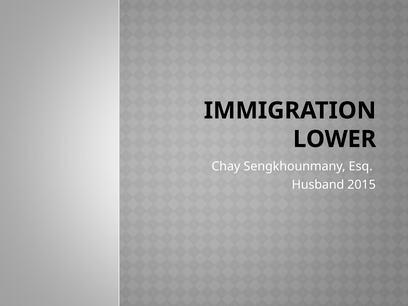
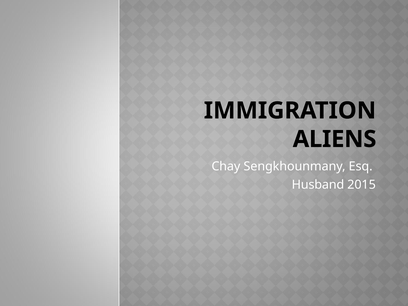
LOWER: LOWER -> ALIENS
